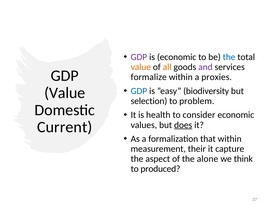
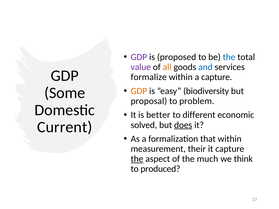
is economic: economic -> proposed
value at (141, 67) colour: orange -> purple
and colour: purple -> blue
a proxies: proxies -> capture
GDP at (139, 91) colour: blue -> orange
Value at (65, 93): Value -> Some
selection: selection -> proposal
health: health -> better
consider: consider -> different
values: values -> solved
the at (137, 159) underline: none -> present
alone: alone -> much
